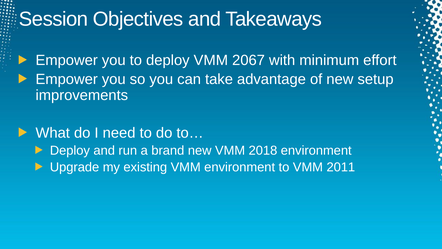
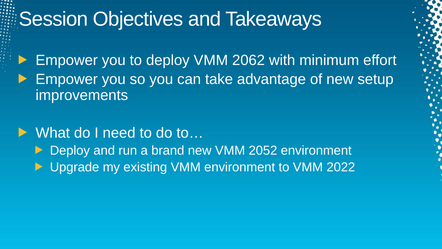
2067: 2067 -> 2062
2018: 2018 -> 2052
2011: 2011 -> 2022
